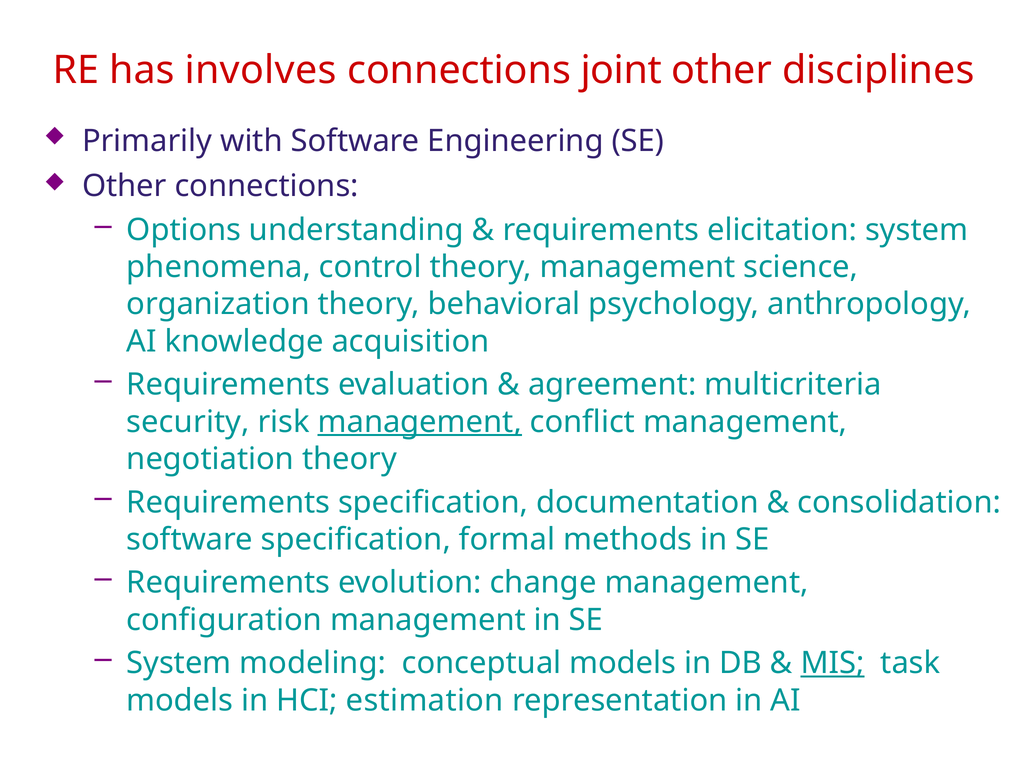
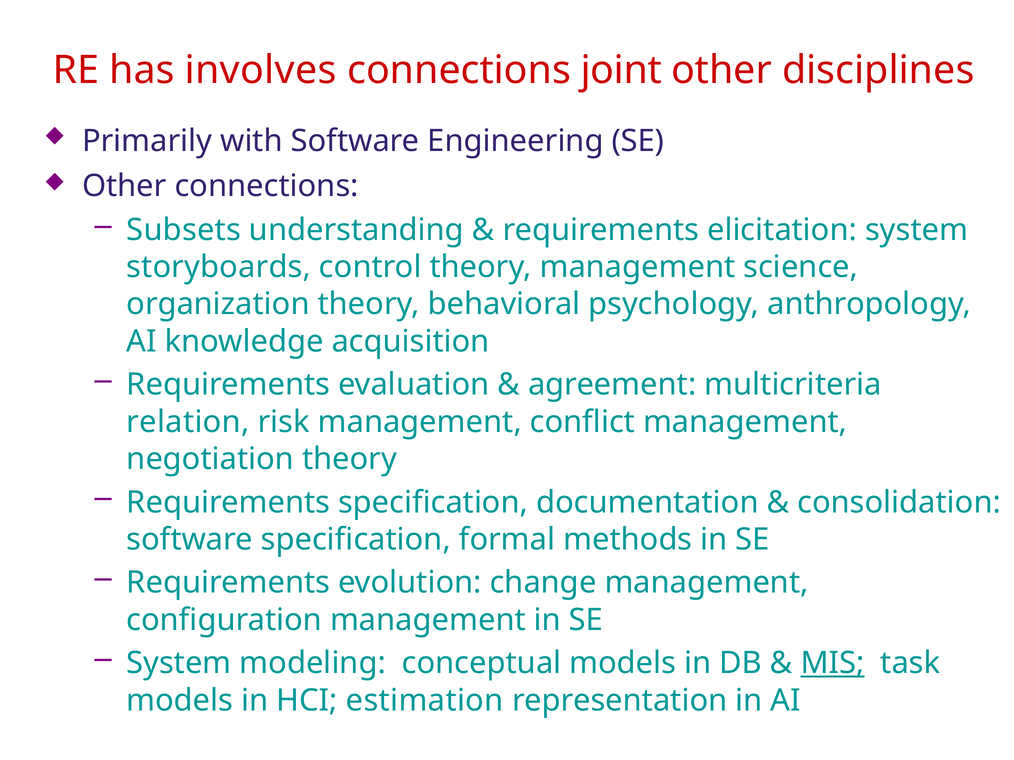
Options: Options -> Subsets
phenomena: phenomena -> storyboards
security: security -> relation
management at (420, 422) underline: present -> none
